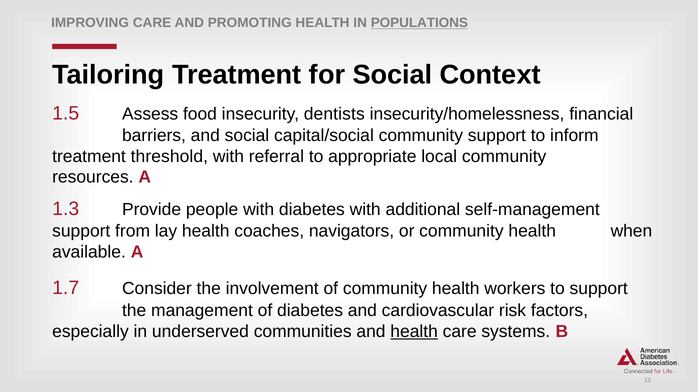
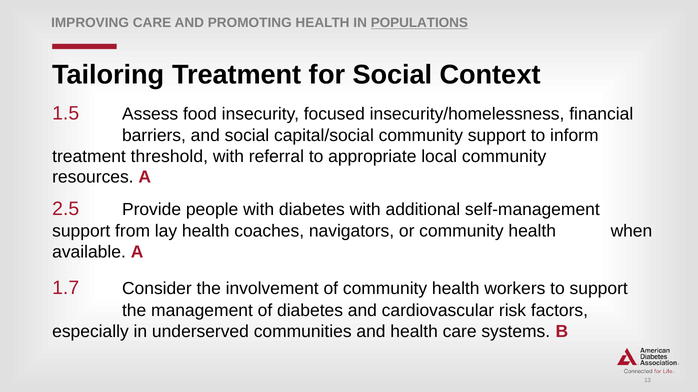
dentists: dentists -> focused
1.3: 1.3 -> 2.5
health at (414, 332) underline: present -> none
